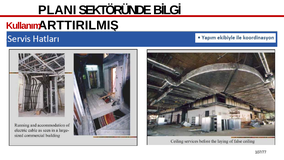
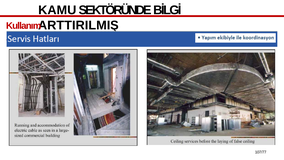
PLANI: PLANI -> KAMU
